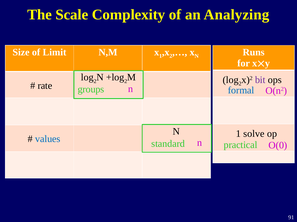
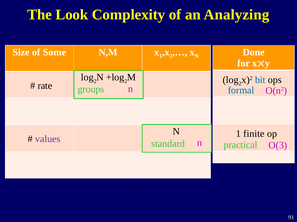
Scale: Scale -> Look
Limit: Limit -> Some
Runs: Runs -> Done
bit colour: purple -> blue
solve: solve -> finite
values colour: blue -> purple
O(0: O(0 -> O(3
